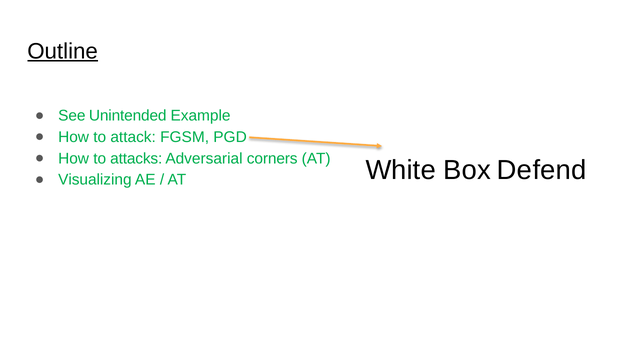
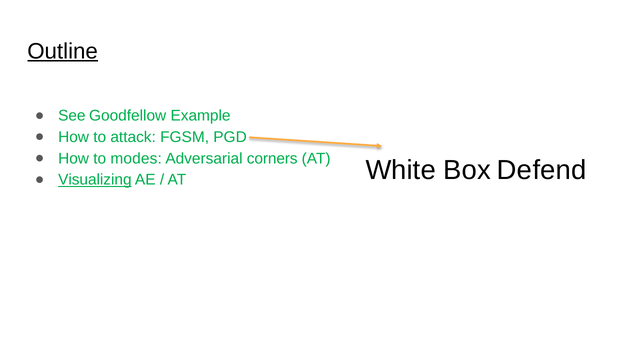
Unintended: Unintended -> Goodfellow
attacks: attacks -> modes
Visualizing underline: none -> present
